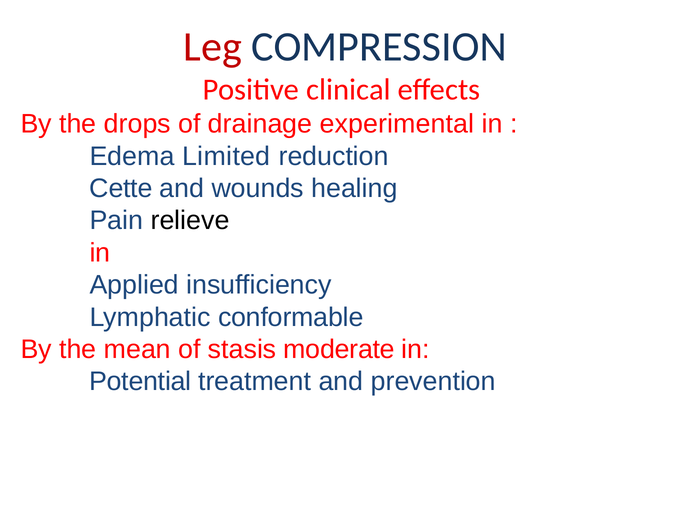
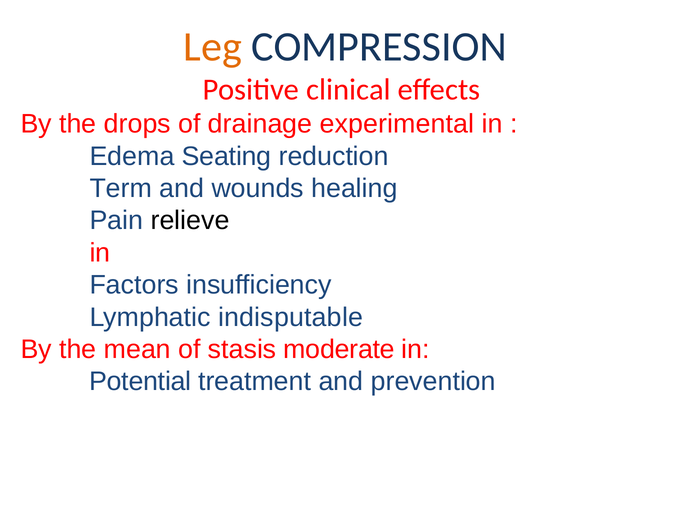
Leg colour: red -> orange
Limited: Limited -> Seating
Cette: Cette -> Term
Applied: Applied -> Factors
conformable: conformable -> indisputable
